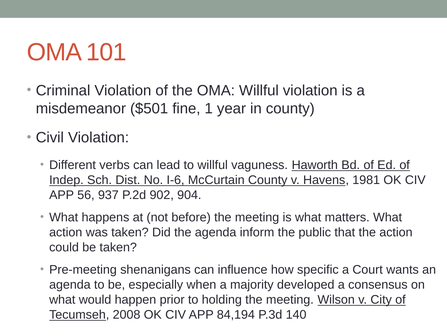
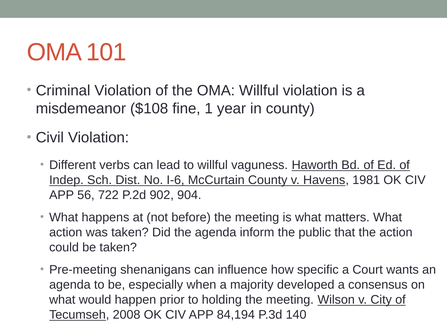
$501: $501 -> $108
937: 937 -> 722
